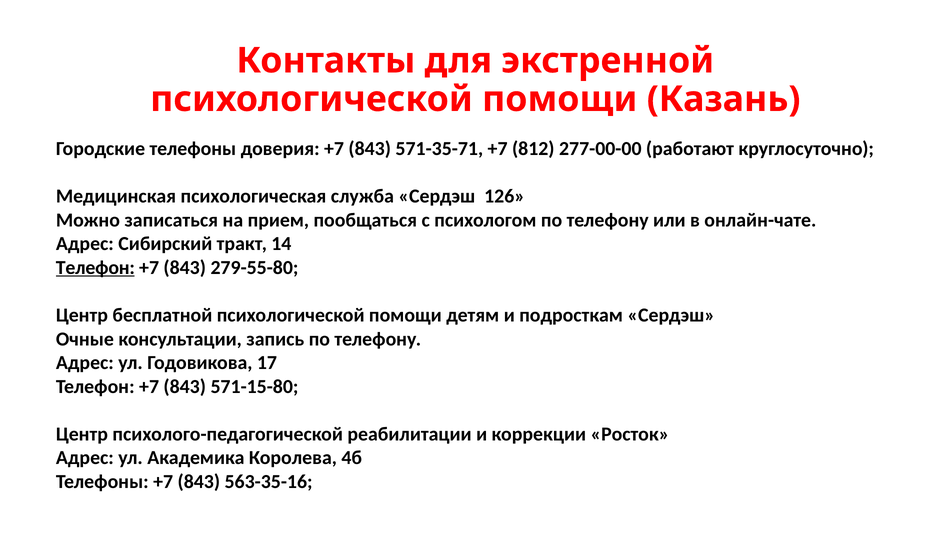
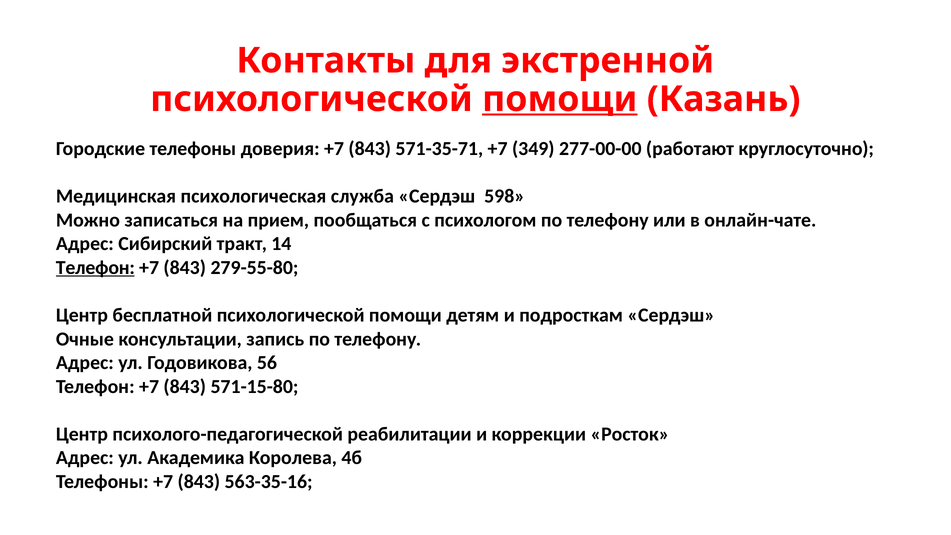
помощи at (560, 99) underline: none -> present
812: 812 -> 349
126: 126 -> 598
17: 17 -> 56
